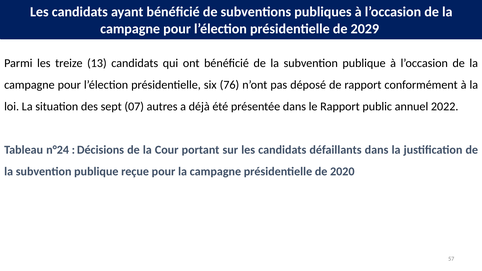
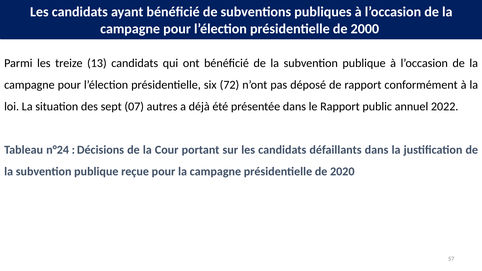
2029: 2029 -> 2000
76: 76 -> 72
